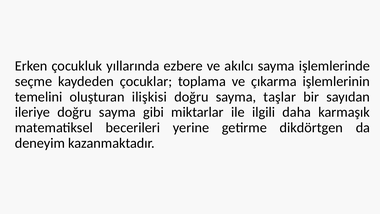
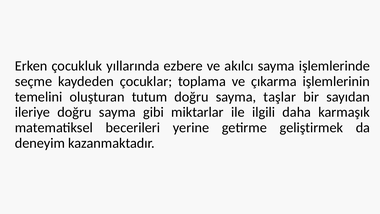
ilişkisi: ilişkisi -> tutum
dikdörtgen: dikdörtgen -> geliştirmek
